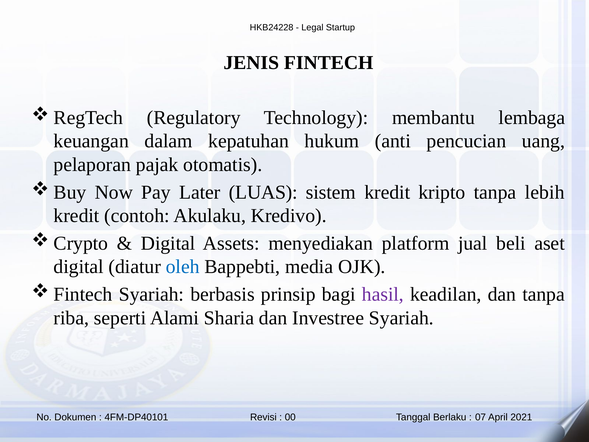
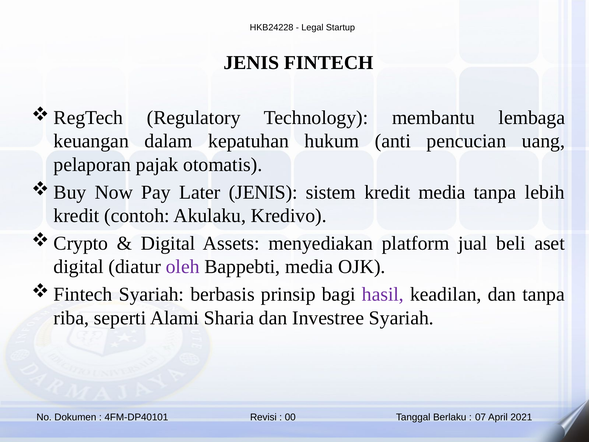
Later LUAS: LUAS -> JENIS
kredit kripto: kripto -> media
oleh colour: blue -> purple
